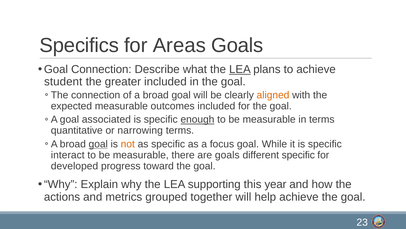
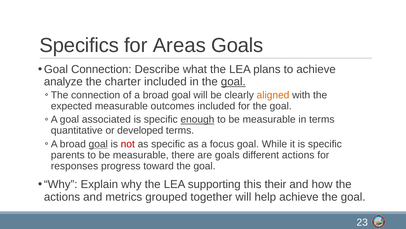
LEA at (240, 69) underline: present -> none
student: student -> analyze
greater: greater -> charter
goal at (233, 81) underline: none -> present
narrowing: narrowing -> developed
not colour: orange -> red
interact: interact -> parents
different specific: specific -> actions
developed: developed -> responses
year: year -> their
